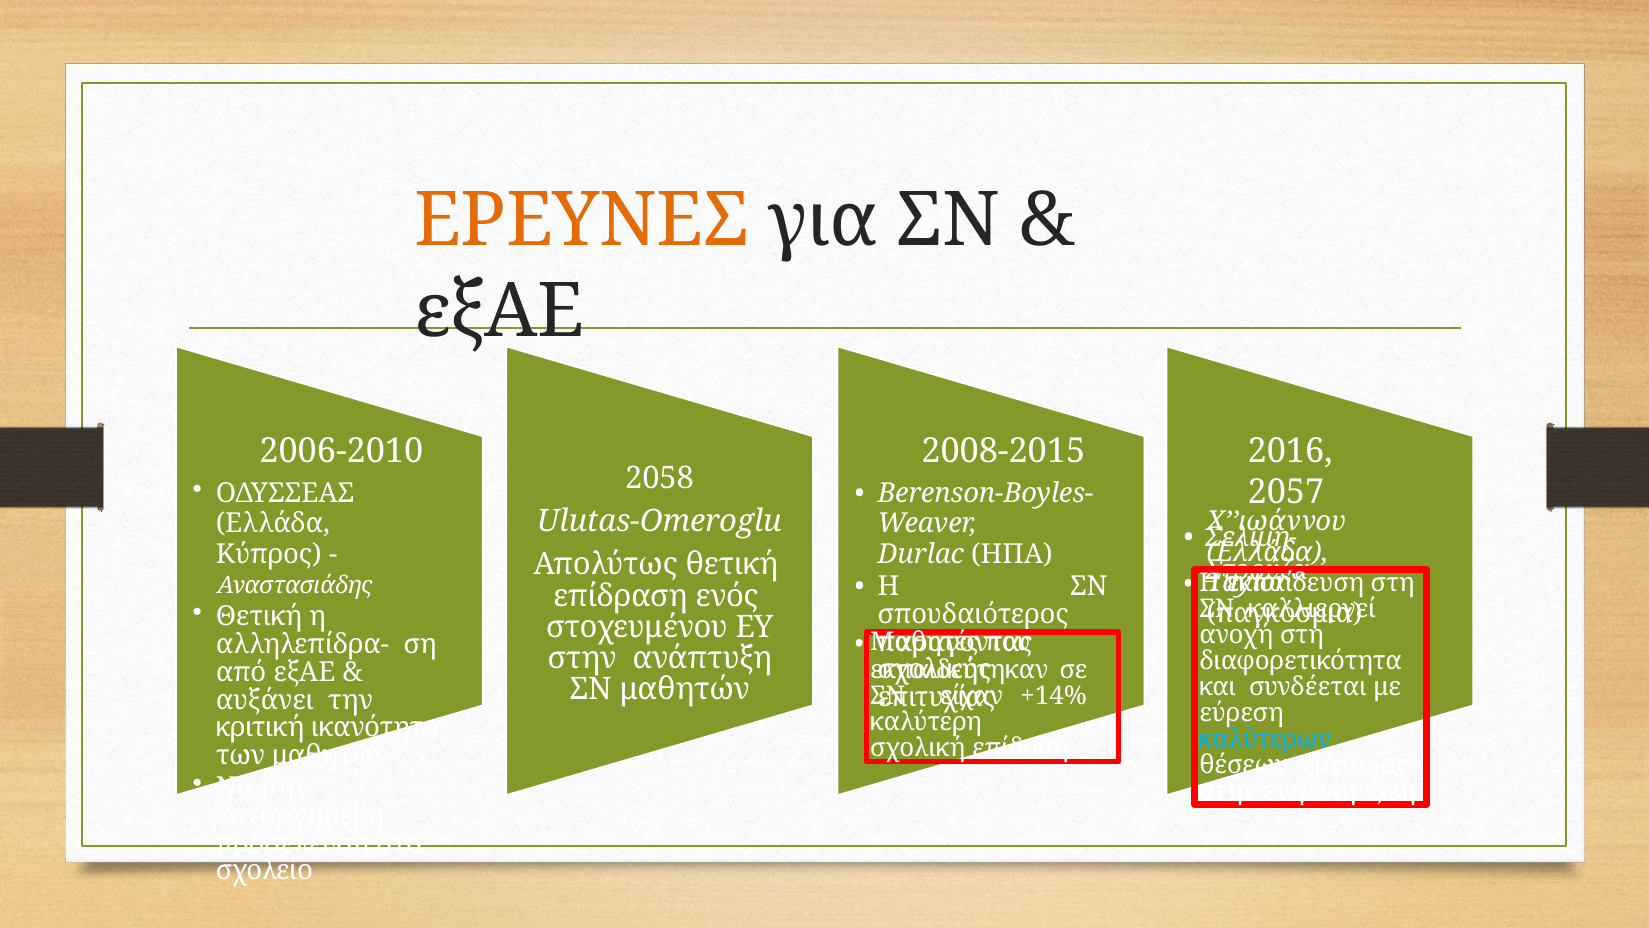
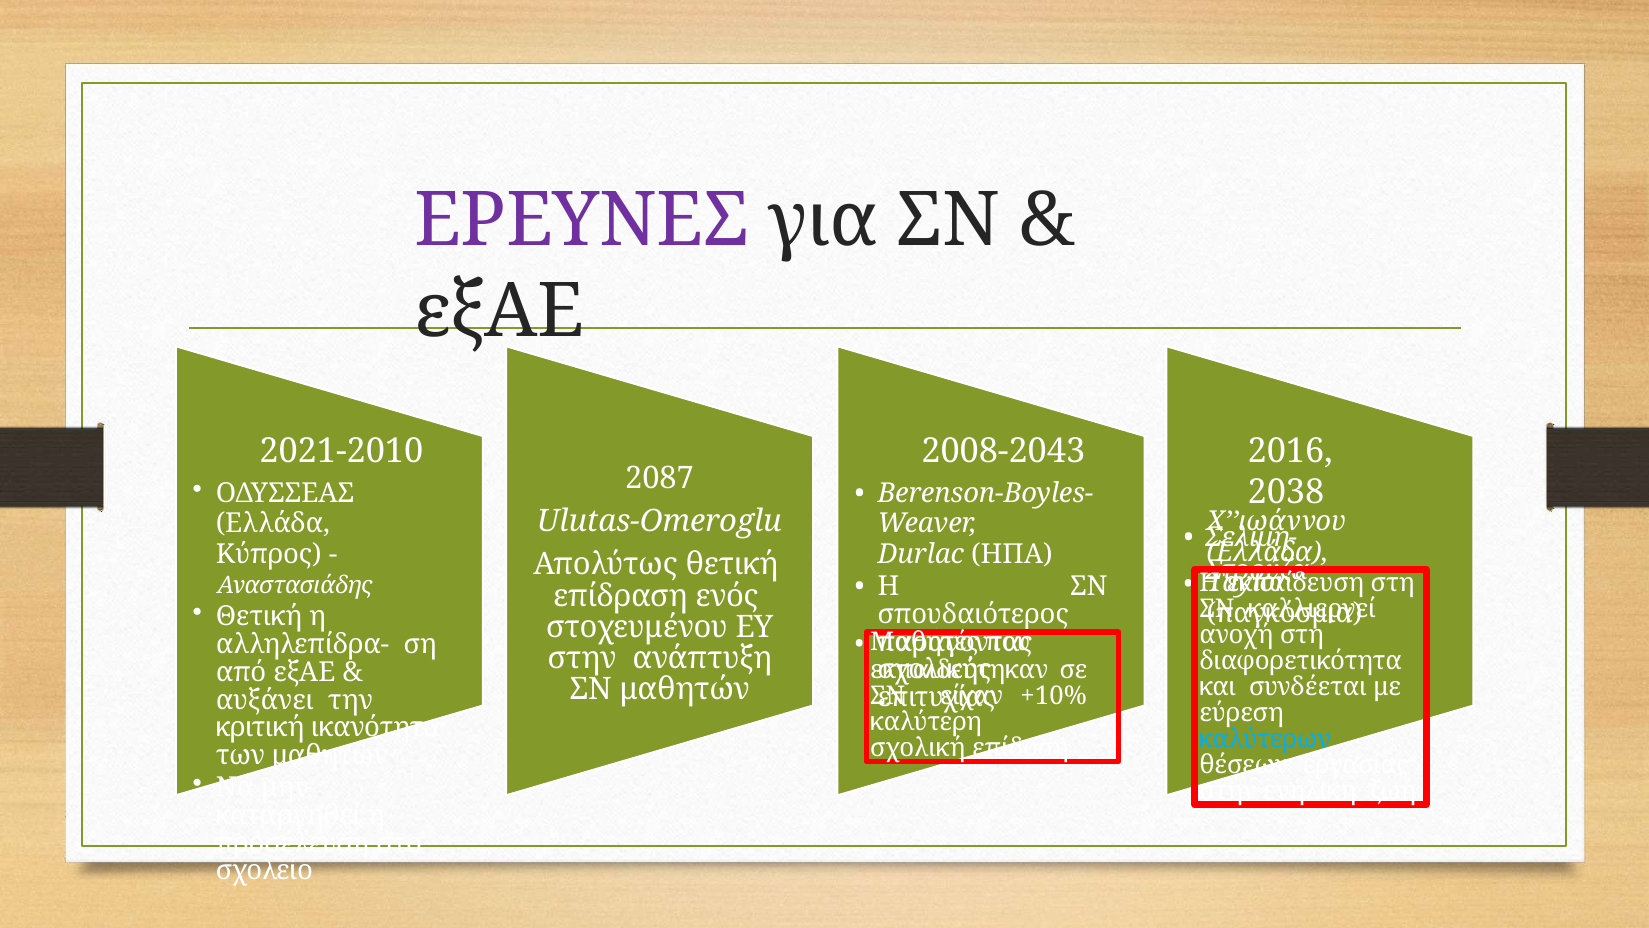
ΕΡΕΥΝΕΣ colour: orange -> purple
2008-2015: 2008-2015 -> 2008-2043
2006-2010: 2006-2010 -> 2021-2010
2058: 2058 -> 2087
2057: 2057 -> 2038
+14%: +14% -> +10%
